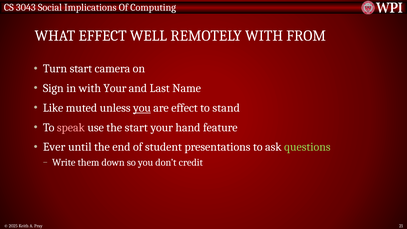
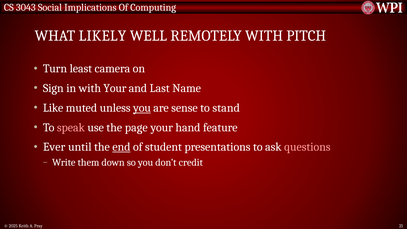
WHAT EFFECT: EFFECT -> LIKELY
FROM: FROM -> PITCH
Turn start: start -> least
are effect: effect -> sense
the start: start -> page
end underline: none -> present
questions colour: light green -> pink
